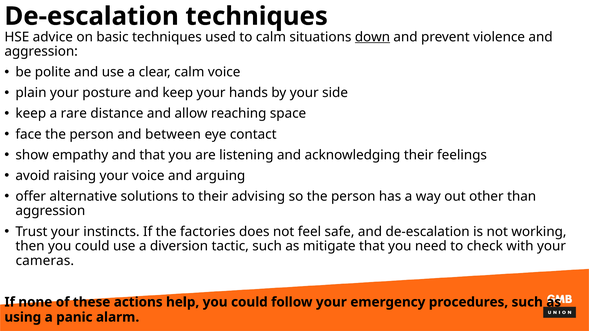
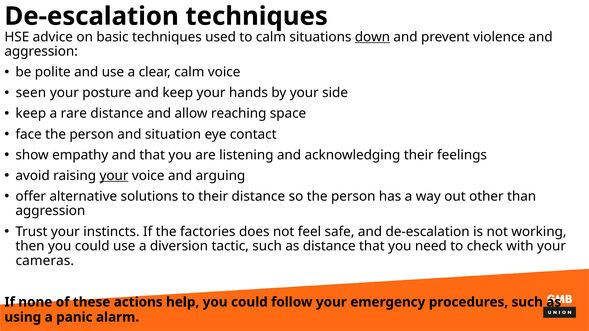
plain: plain -> seen
between: between -> situation
your at (114, 176) underline: none -> present
their advising: advising -> distance
as mitigate: mitigate -> distance
